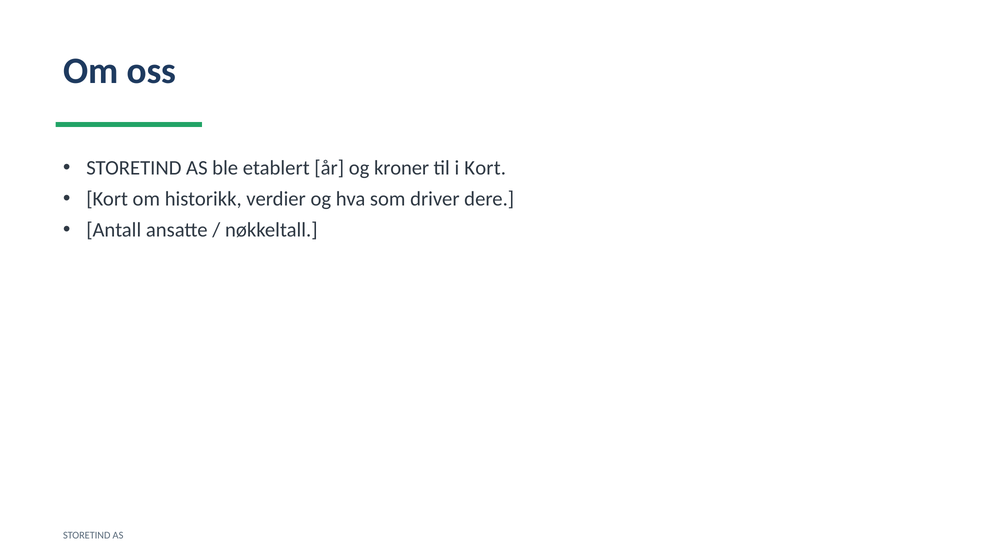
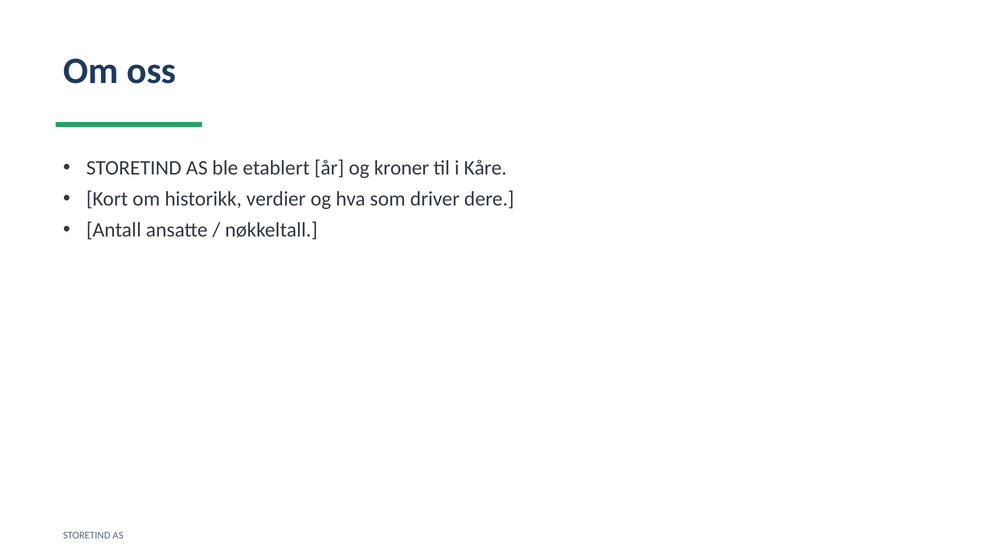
i Kort: Kort -> Kåre
